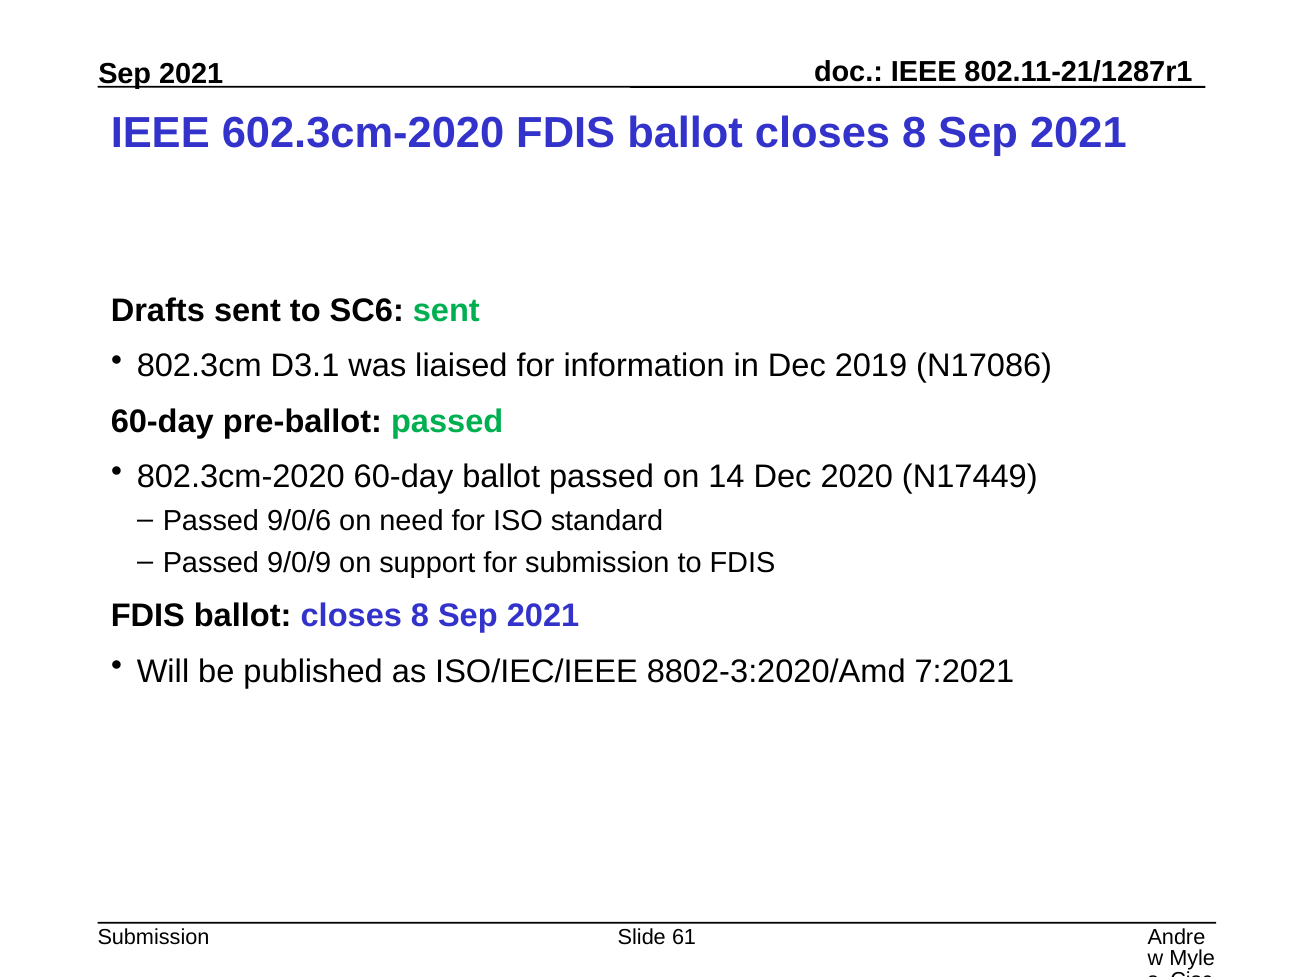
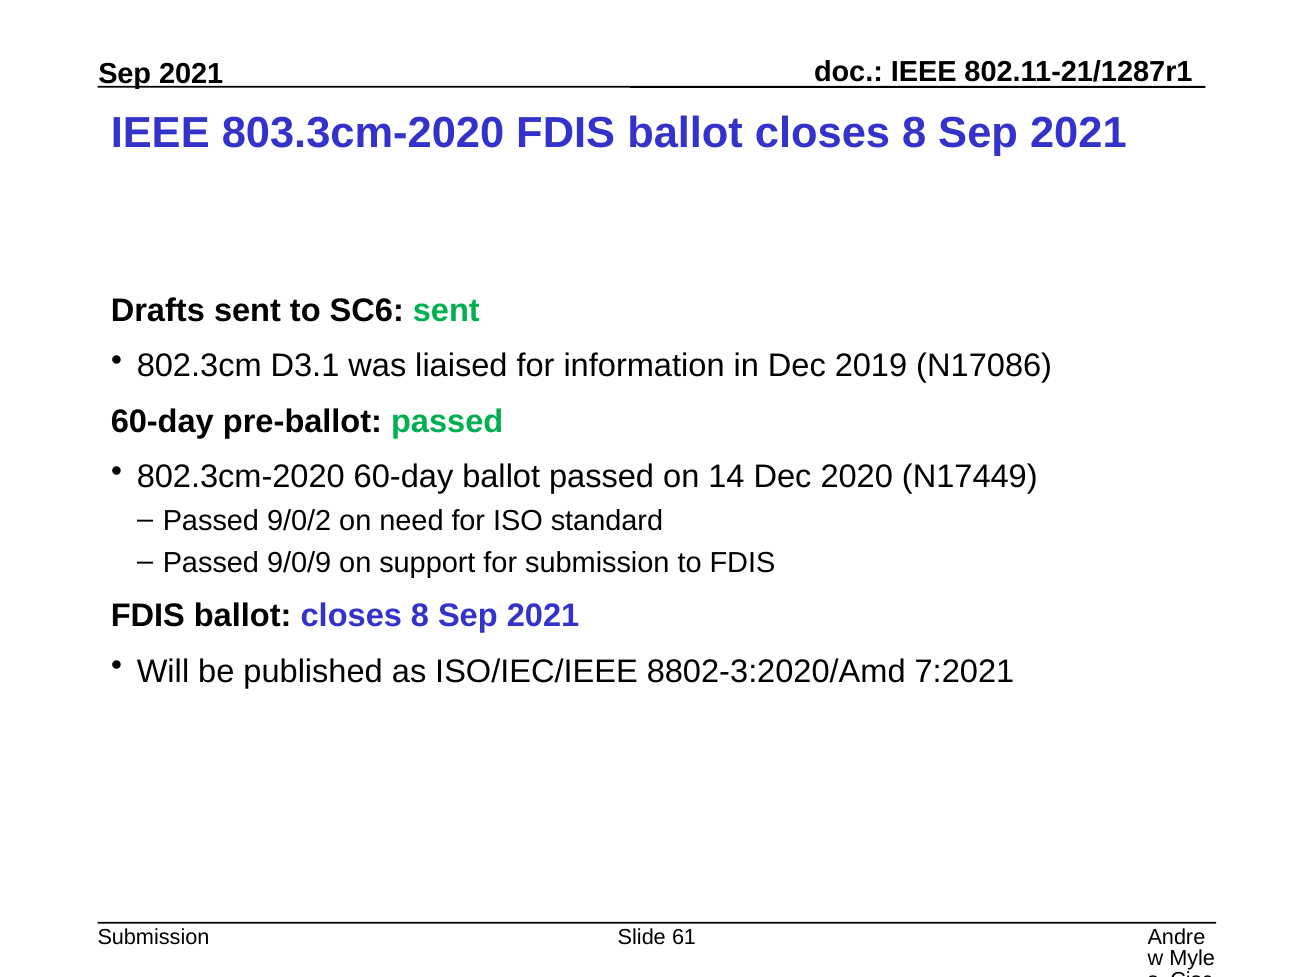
602.3cm-2020: 602.3cm-2020 -> 803.3cm-2020
9/0/6: 9/0/6 -> 9/0/2
